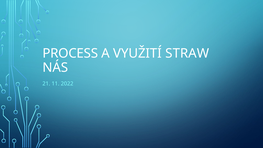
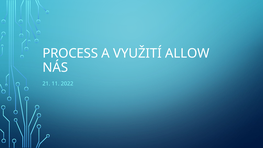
STRAW: STRAW -> ALLOW
